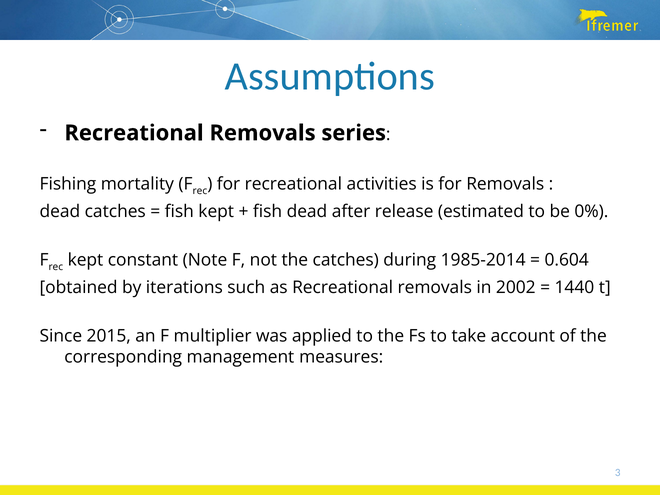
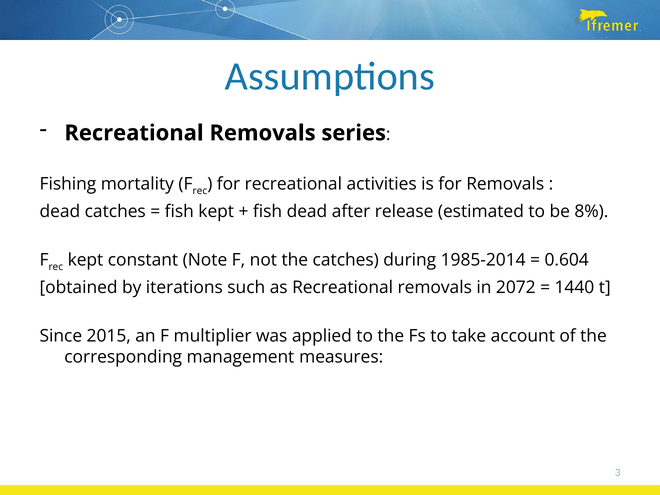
0%: 0% -> 8%
2002: 2002 -> 2072
